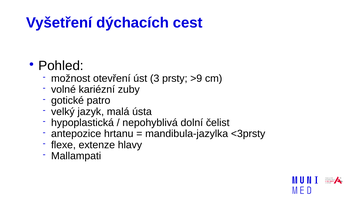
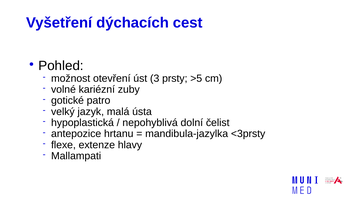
>9: >9 -> >5
